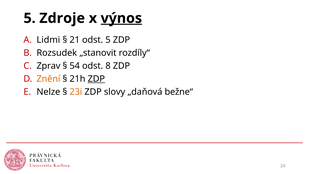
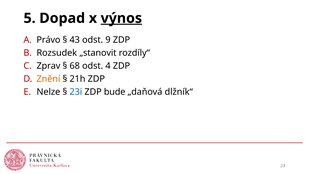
Zdroje: Zdroje -> Dopad
Lidmi: Lidmi -> Právo
21: 21 -> 43
odst 5: 5 -> 9
54: 54 -> 68
8: 8 -> 4
ZDP at (96, 79) underline: present -> none
23i colour: orange -> blue
slovy: slovy -> bude
bežne“: bežne“ -> dlžník“
